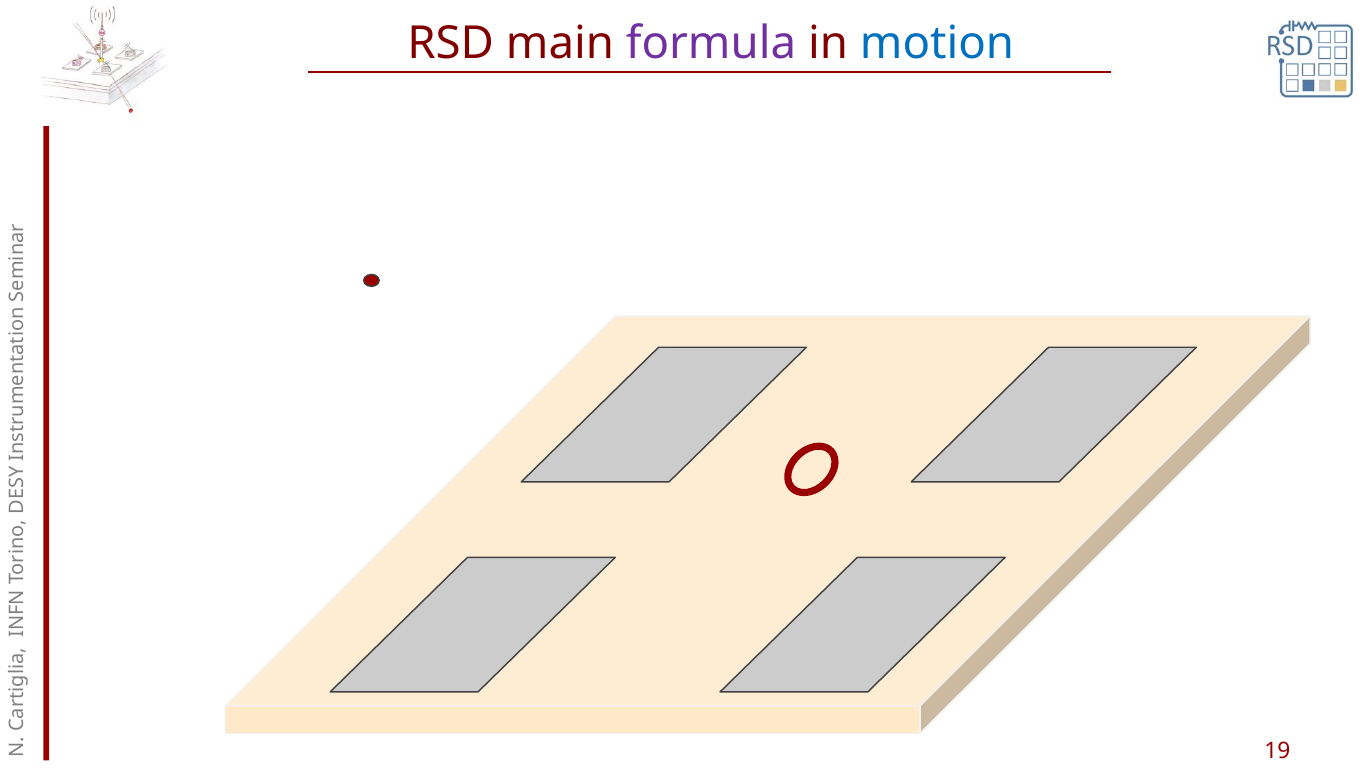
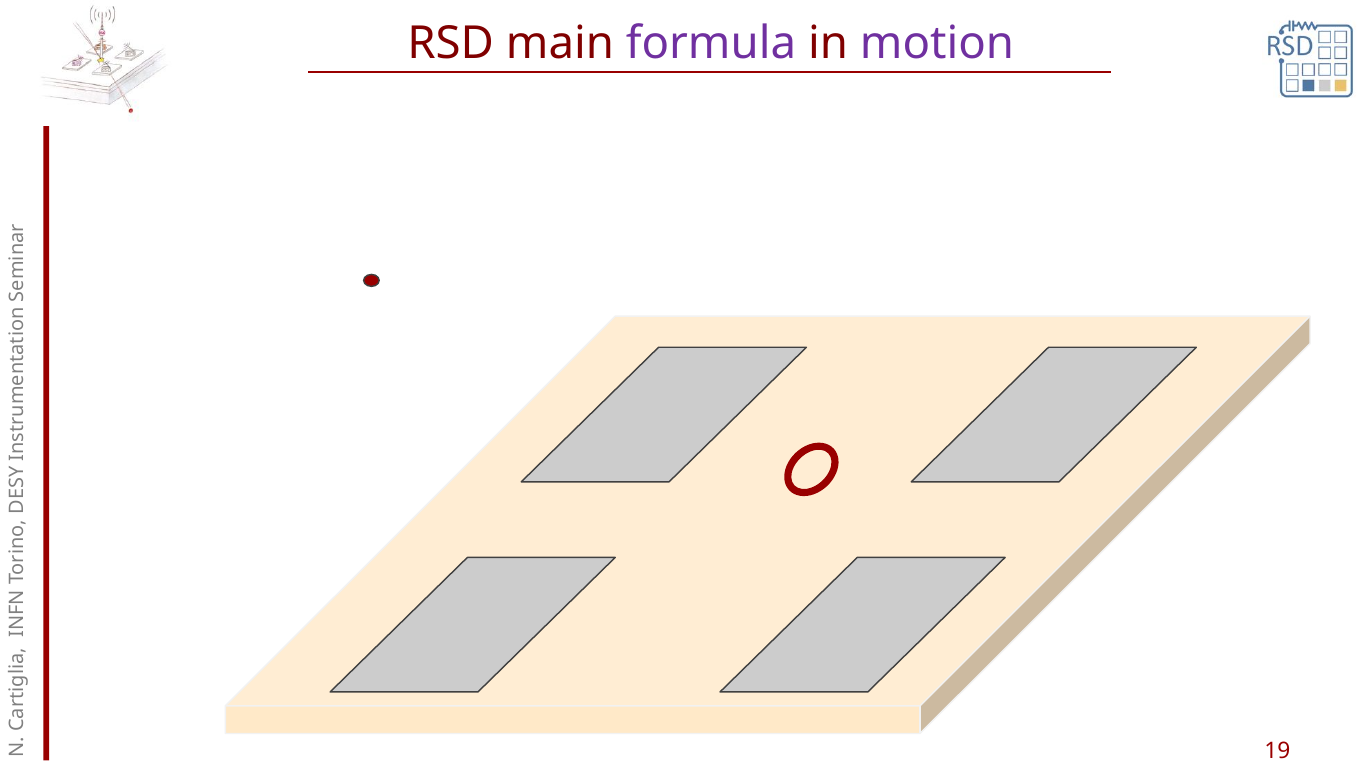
motion colour: blue -> purple
